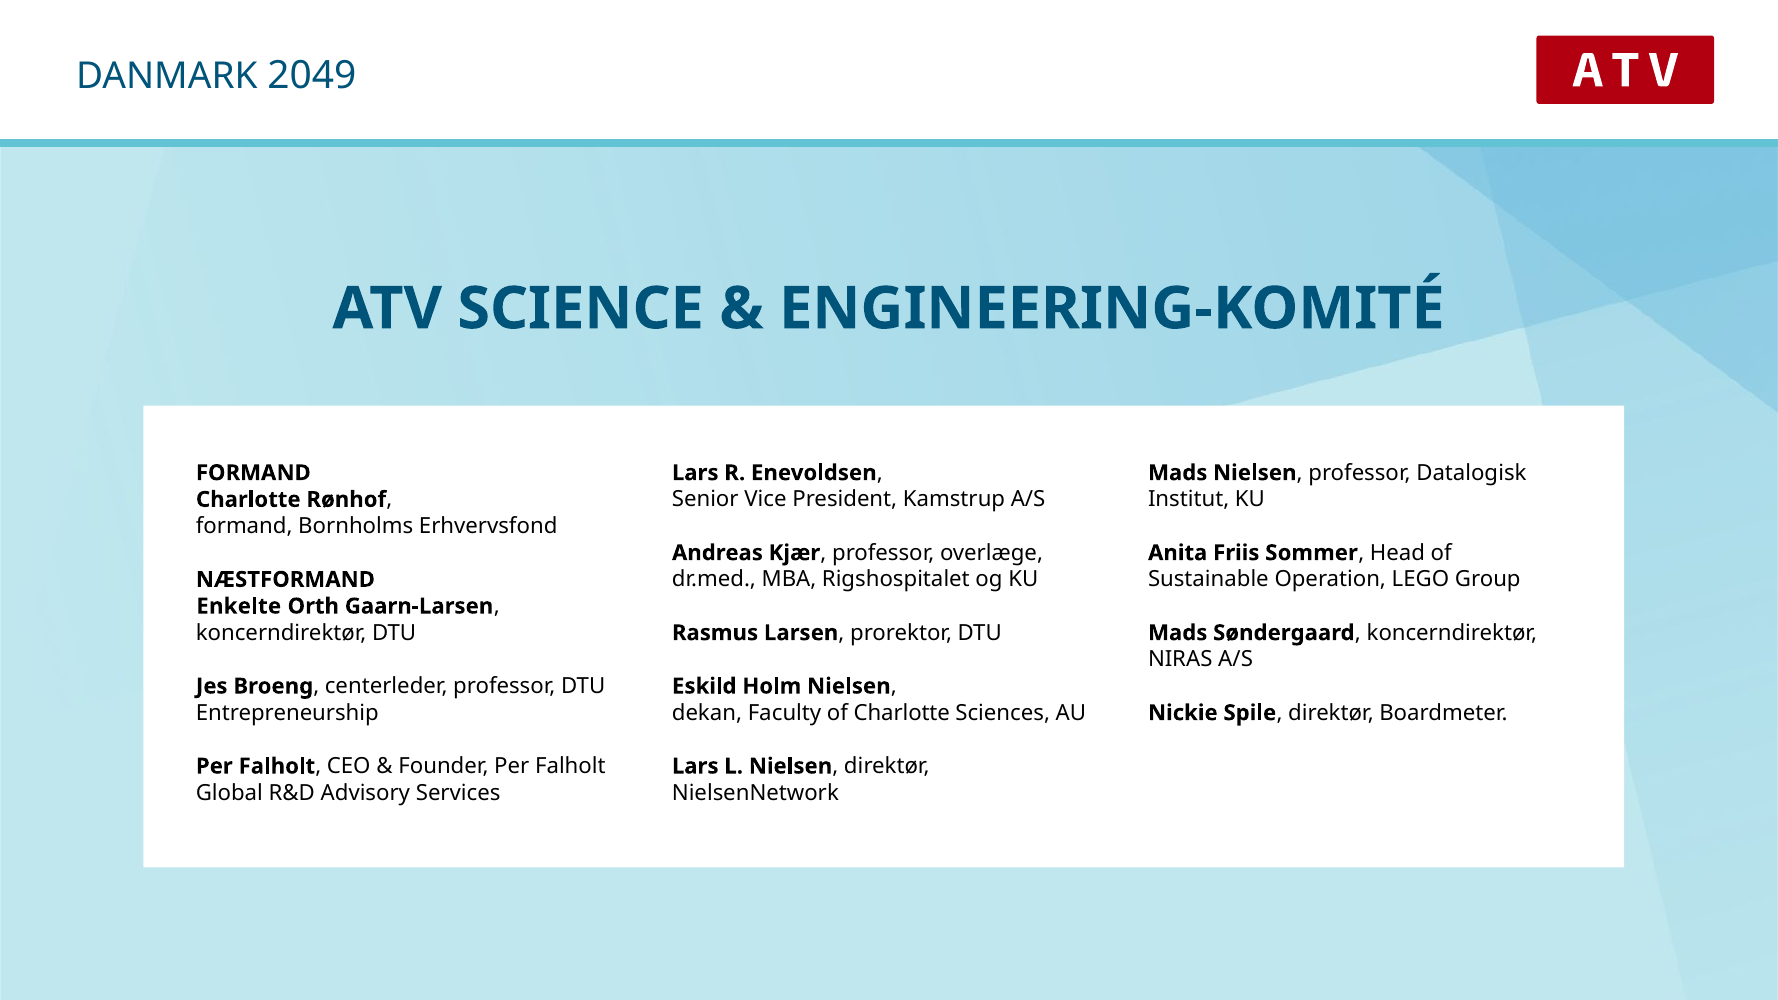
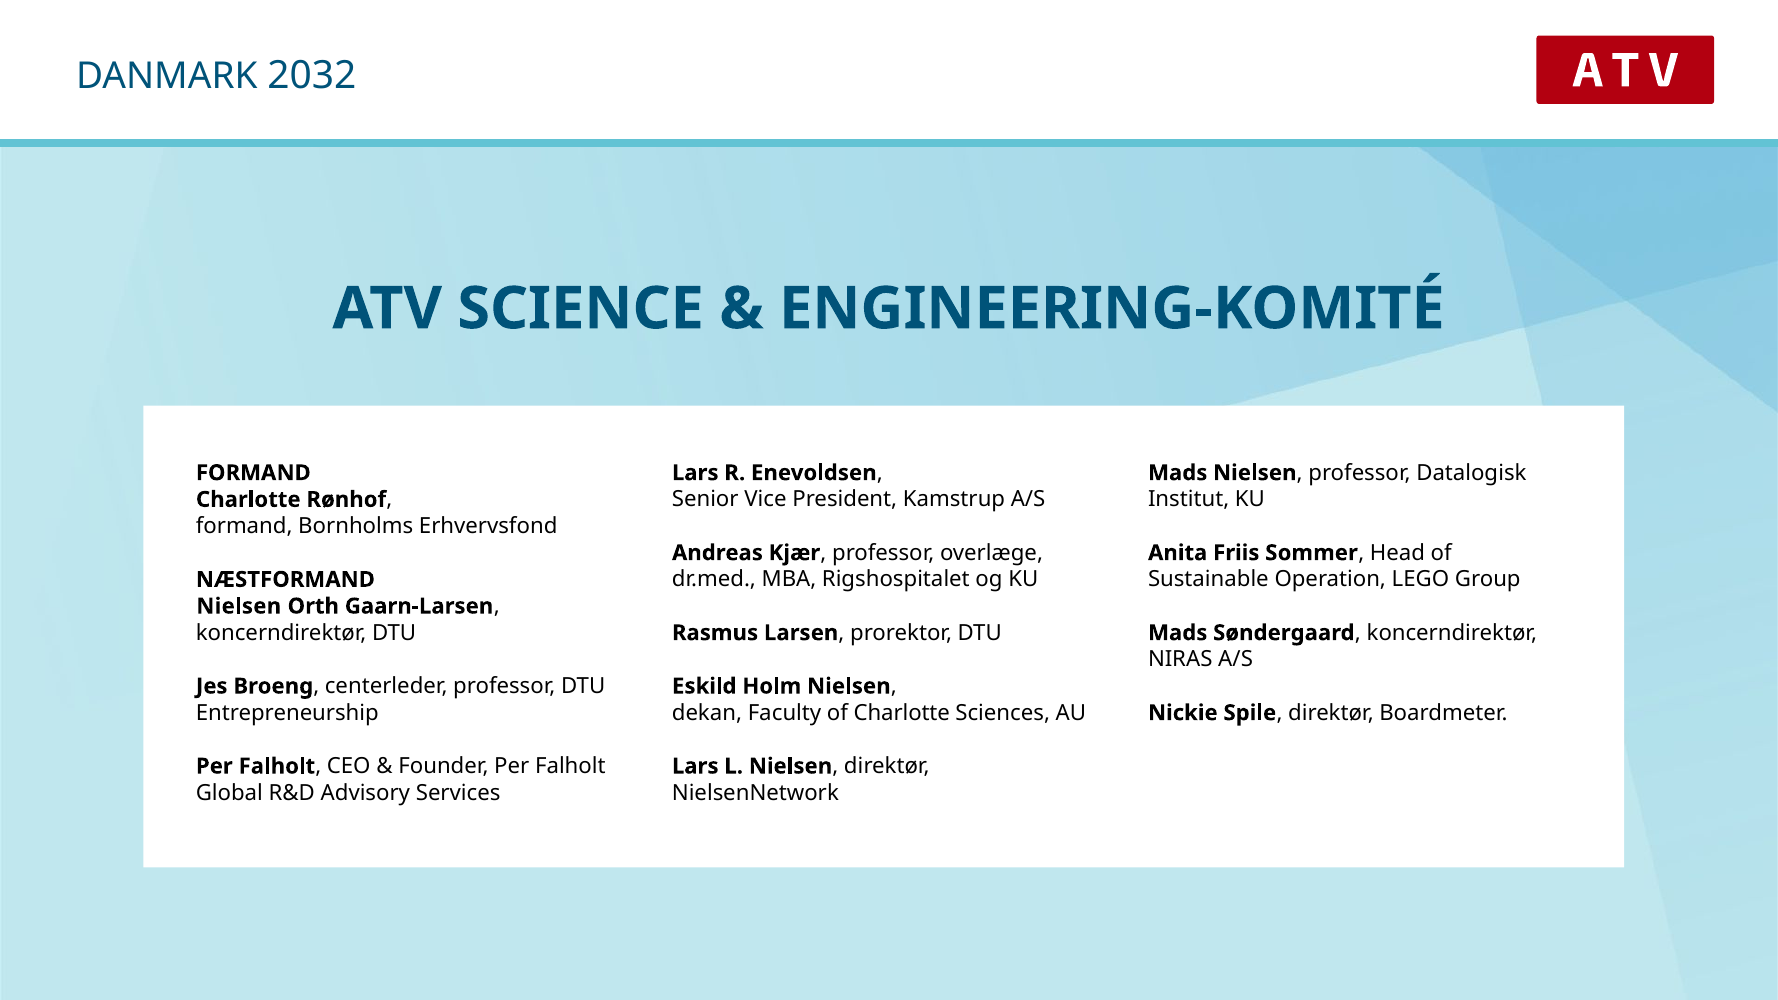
2049: 2049 -> 2032
Enkelte at (239, 606): Enkelte -> Nielsen
